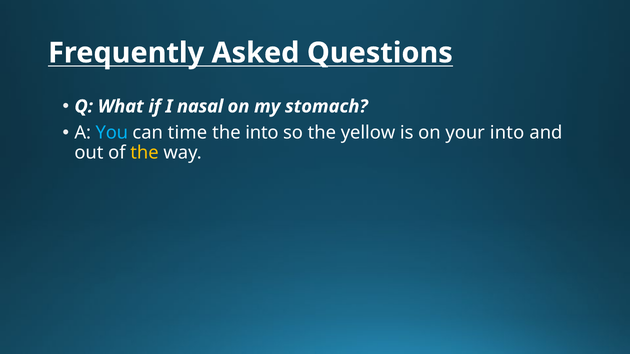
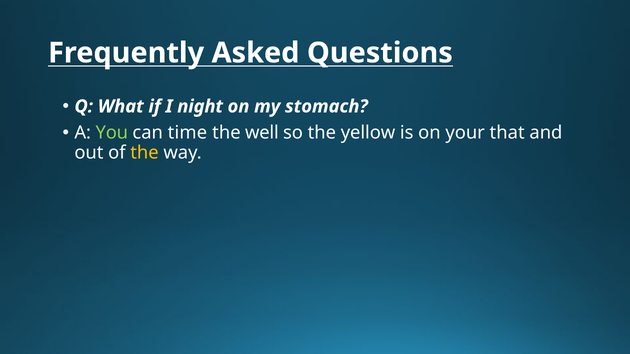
nasal: nasal -> night
You colour: light blue -> light green
the into: into -> well
your into: into -> that
